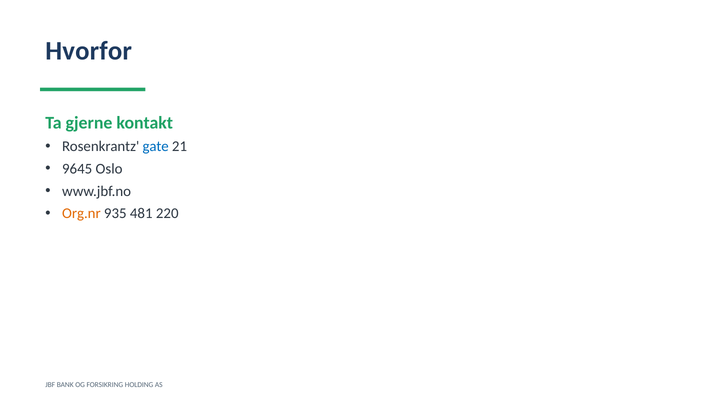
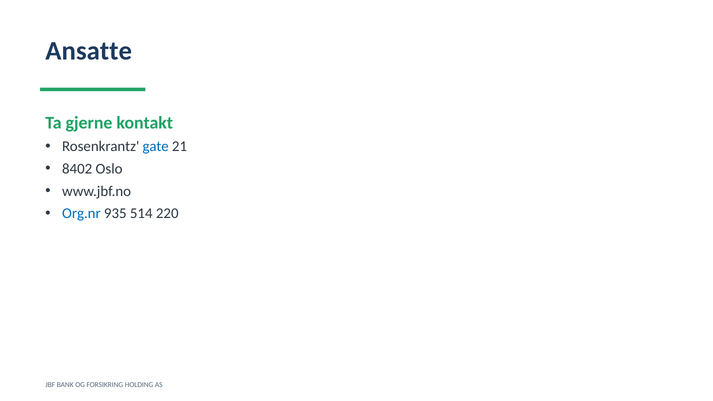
Hvorfor: Hvorfor -> Ansatte
9645: 9645 -> 8402
Org.nr colour: orange -> blue
481: 481 -> 514
